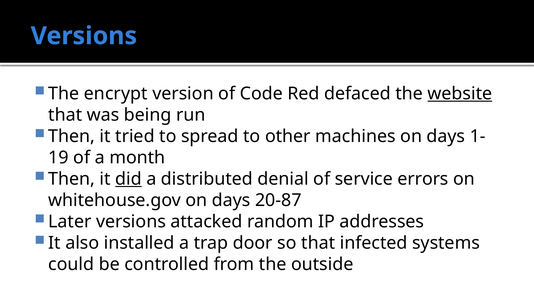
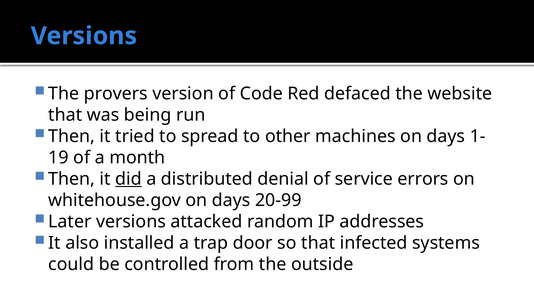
encrypt: encrypt -> provers
website underline: present -> none
20-87: 20-87 -> 20-99
